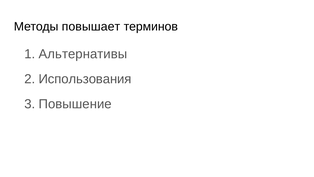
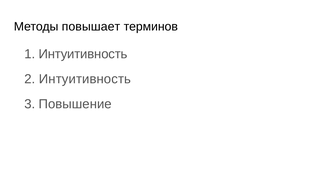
Альтернативы at (83, 54): Альтернативы -> Интуитивность
Использования at (85, 79): Использования -> Интуитивность
